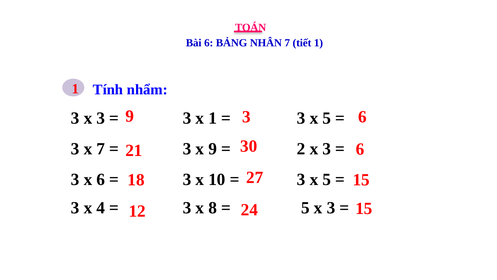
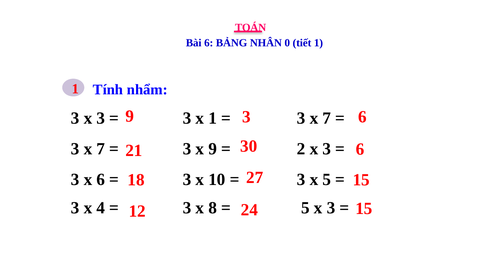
NHÂN 7: 7 -> 0
5 at (327, 118): 5 -> 7
